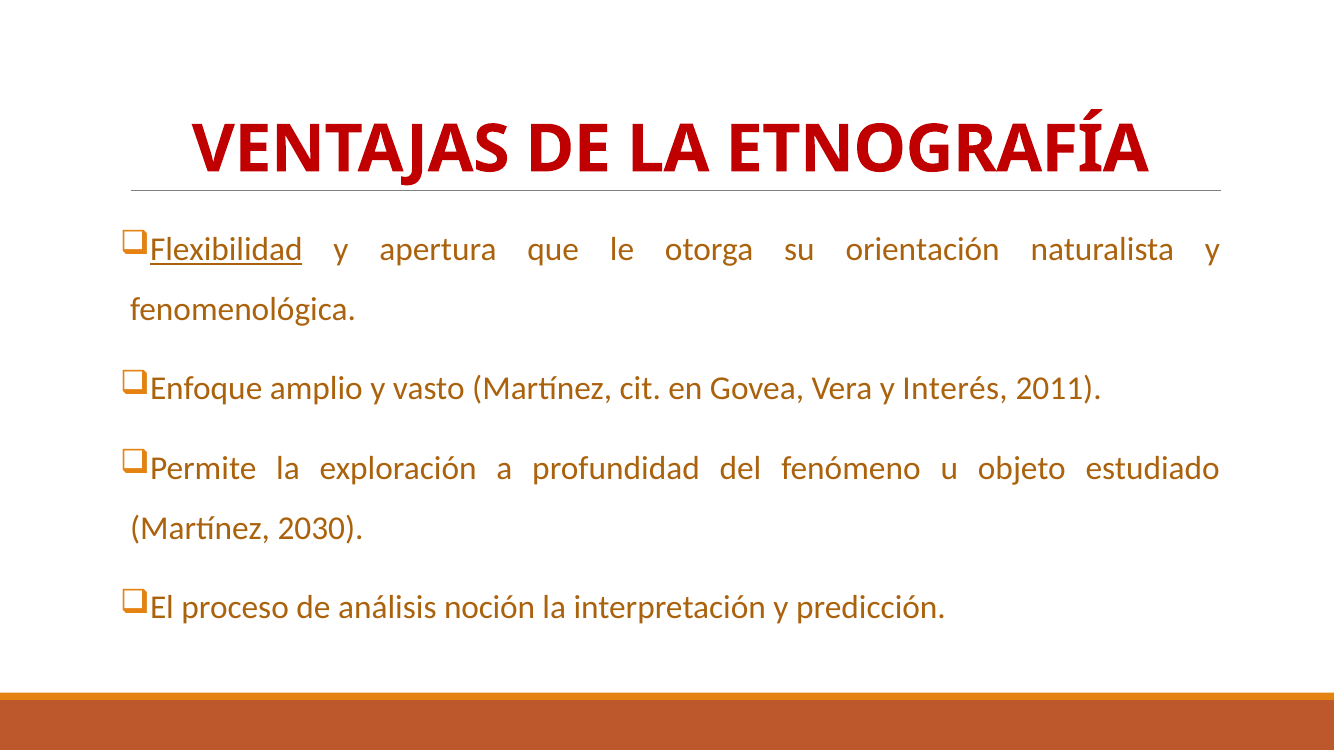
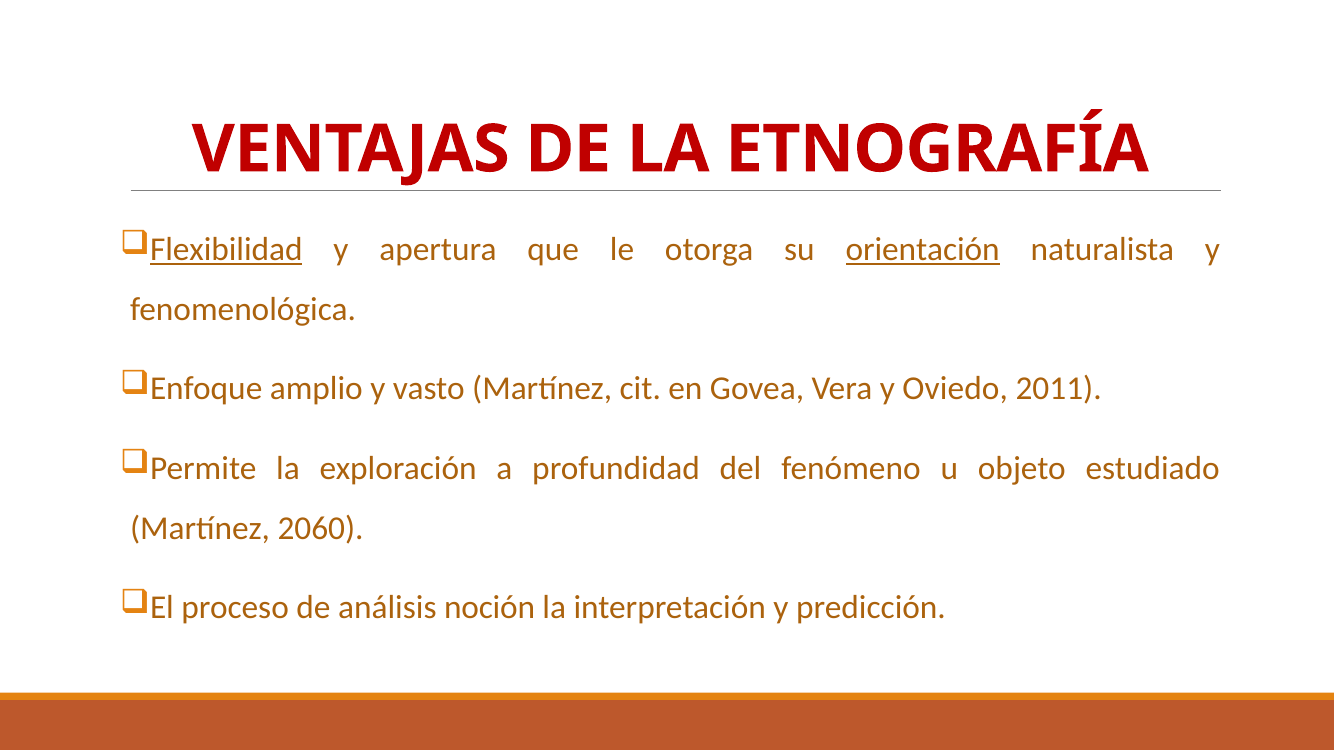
orientación underline: none -> present
Interés: Interés -> Oviedo
2030: 2030 -> 2060
